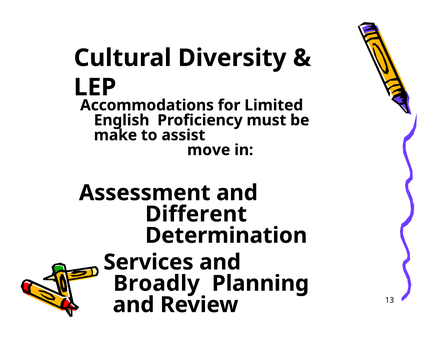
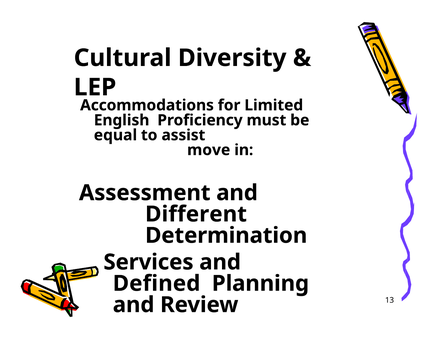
make: make -> equal
Broadly: Broadly -> Defined
